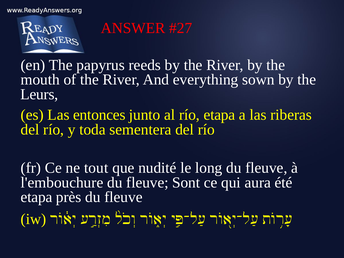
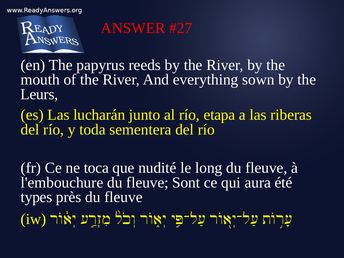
entonces: entonces -> lucharán
tout: tout -> toca
etapa at (36, 197): etapa -> types
